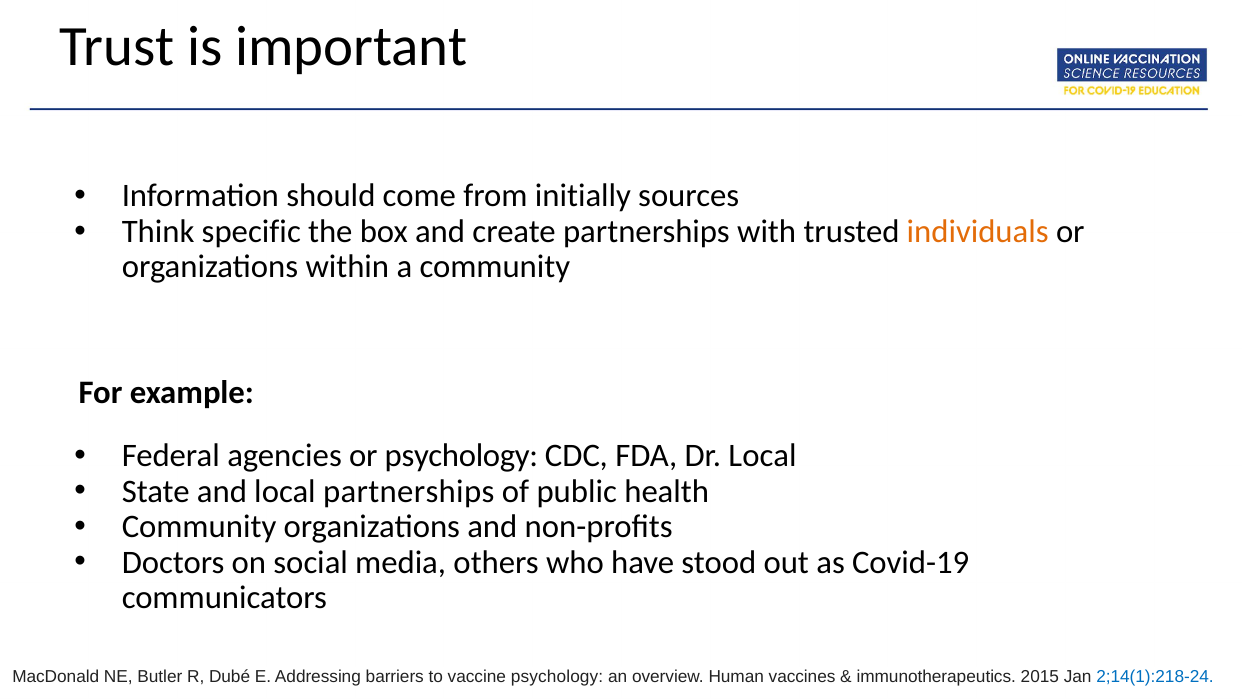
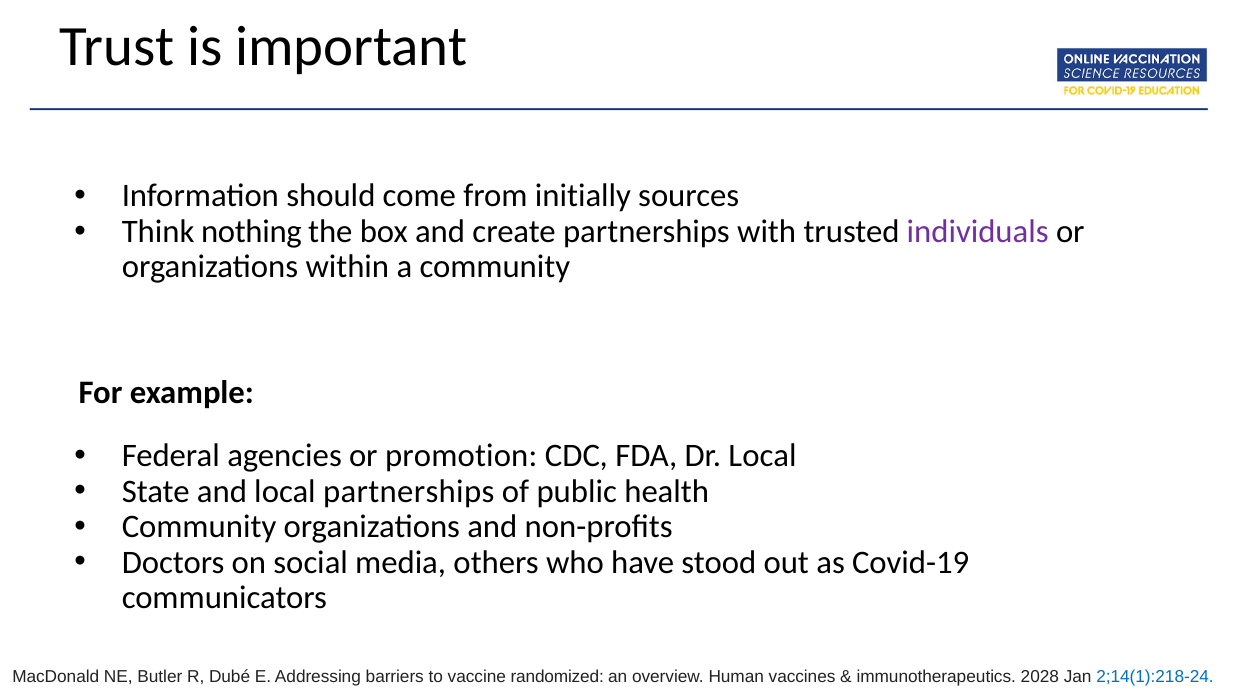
specific: specific -> nothing
individuals colour: orange -> purple
or psychology: psychology -> promotion
vaccine psychology: psychology -> randomized
2015: 2015 -> 2028
